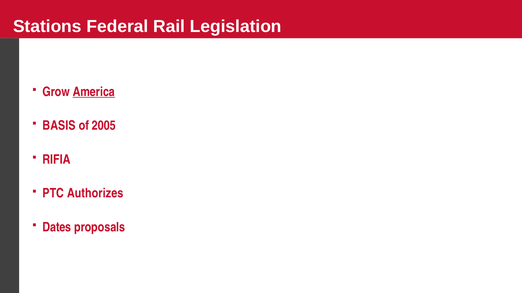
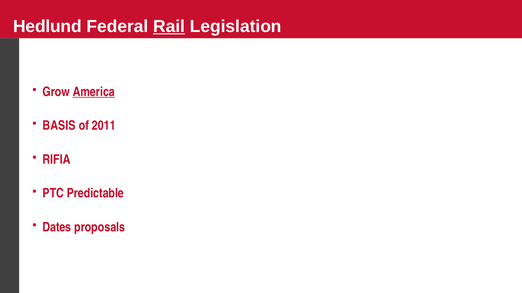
Stations: Stations -> Hedlund
Rail underline: none -> present
2005: 2005 -> 2011
Authorizes: Authorizes -> Predictable
